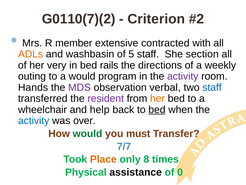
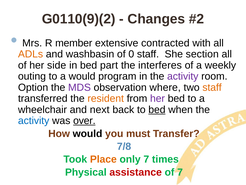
G0110(7)(2: G0110(7)(2 -> G0110(9)(2
Criterion: Criterion -> Changes
5: 5 -> 0
very: very -> side
rails: rails -> part
directions: directions -> interferes
Hands: Hands -> Option
verbal: verbal -> where
staff at (212, 87) colour: blue -> orange
resident colour: purple -> orange
her at (157, 98) colour: orange -> purple
help: help -> next
over underline: none -> present
would at (88, 133) colour: green -> black
7/7: 7/7 -> 7/8
only 8: 8 -> 7
assistance colour: black -> red
of 0: 0 -> 7
